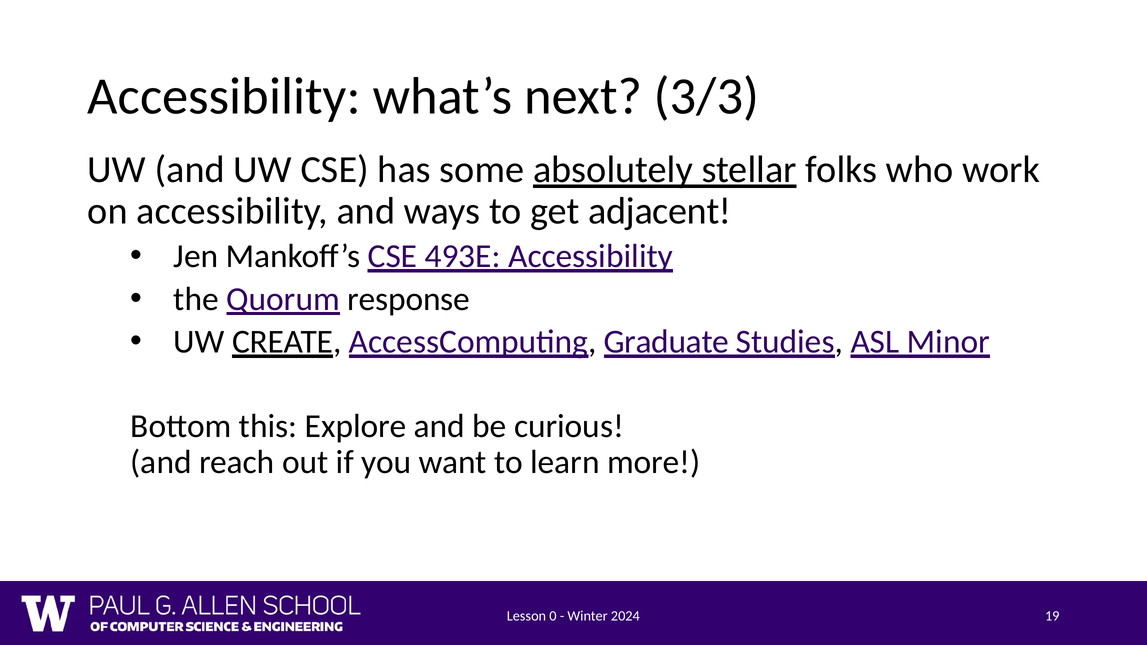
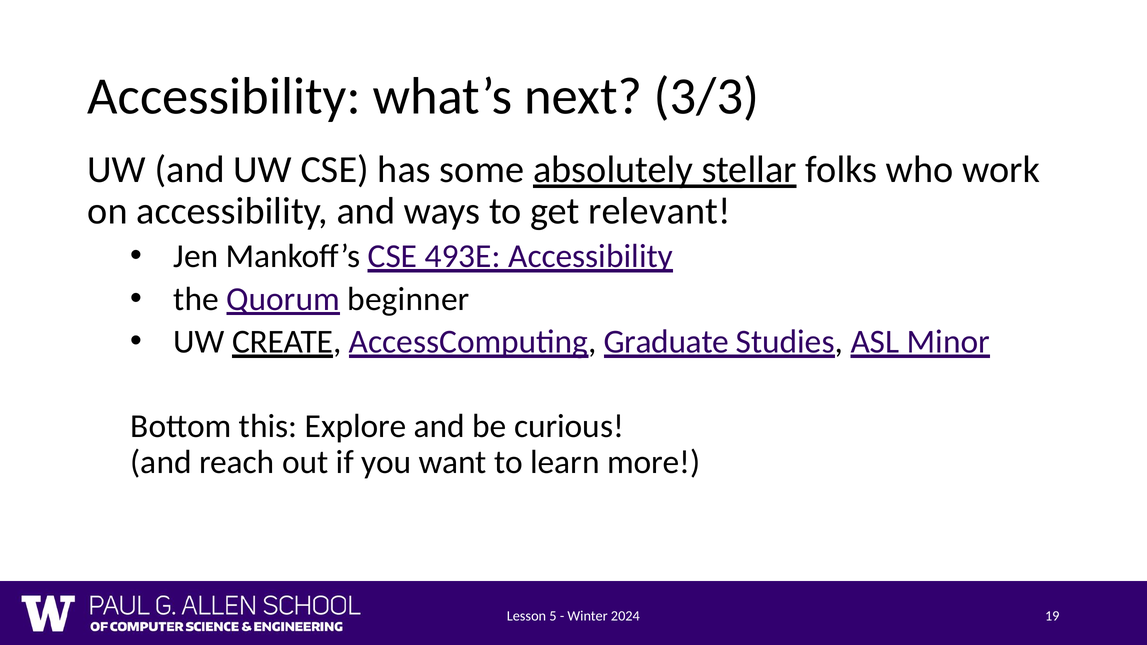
adjacent: adjacent -> relevant
response: response -> beginner
0: 0 -> 5
